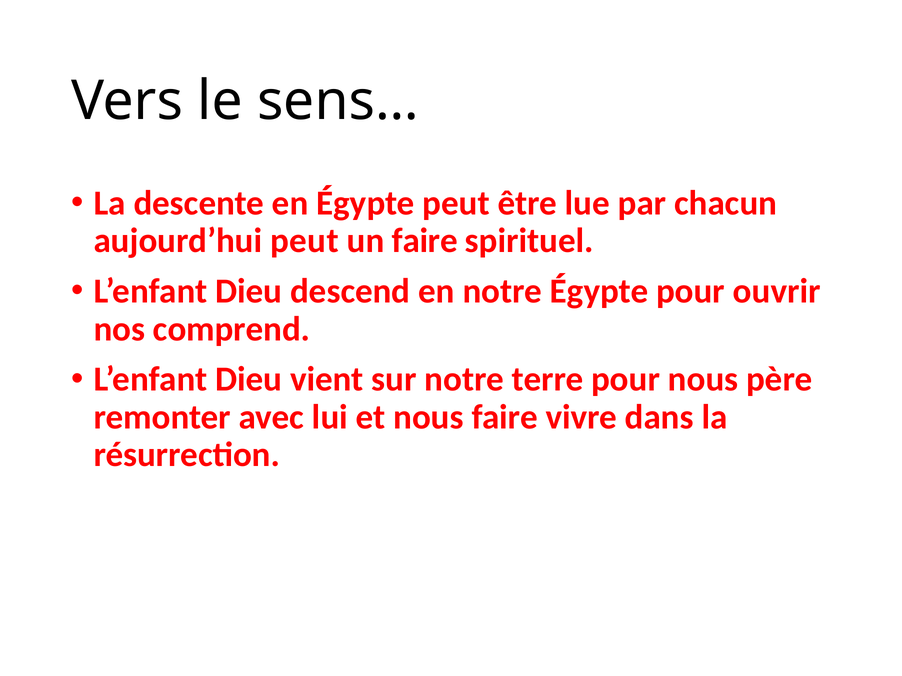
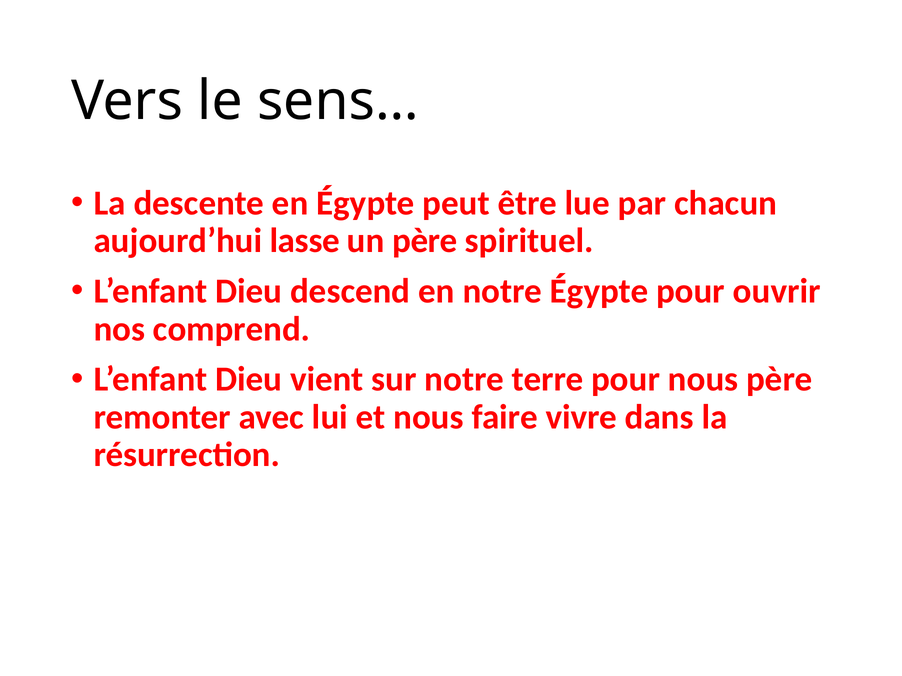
aujourd’hui peut: peut -> lasse
un faire: faire -> père
